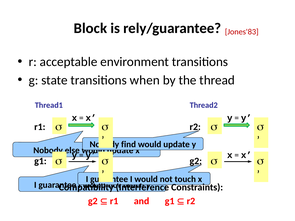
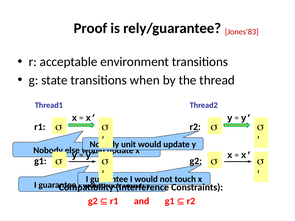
Block: Block -> Proof
find: find -> unit
